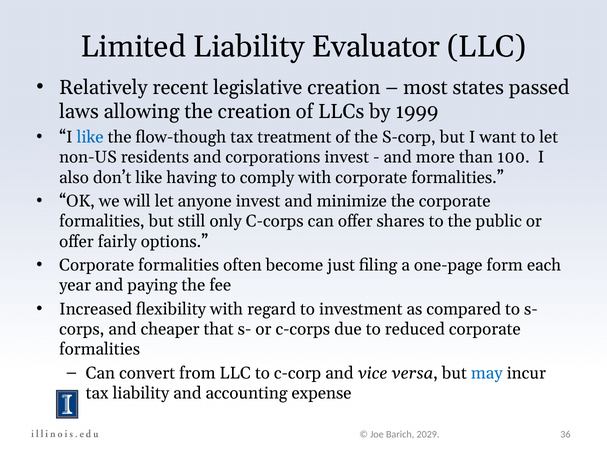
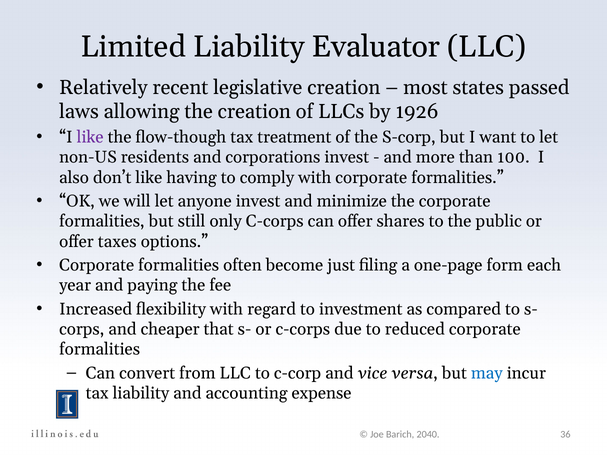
1999: 1999 -> 1926
like at (90, 137) colour: blue -> purple
fairly: fairly -> taxes
2029: 2029 -> 2040
